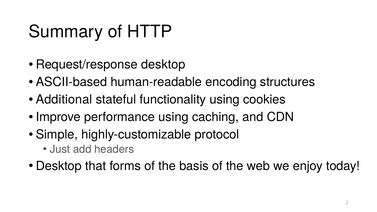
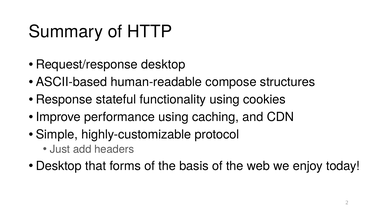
encoding: encoding -> compose
Additional: Additional -> Response
